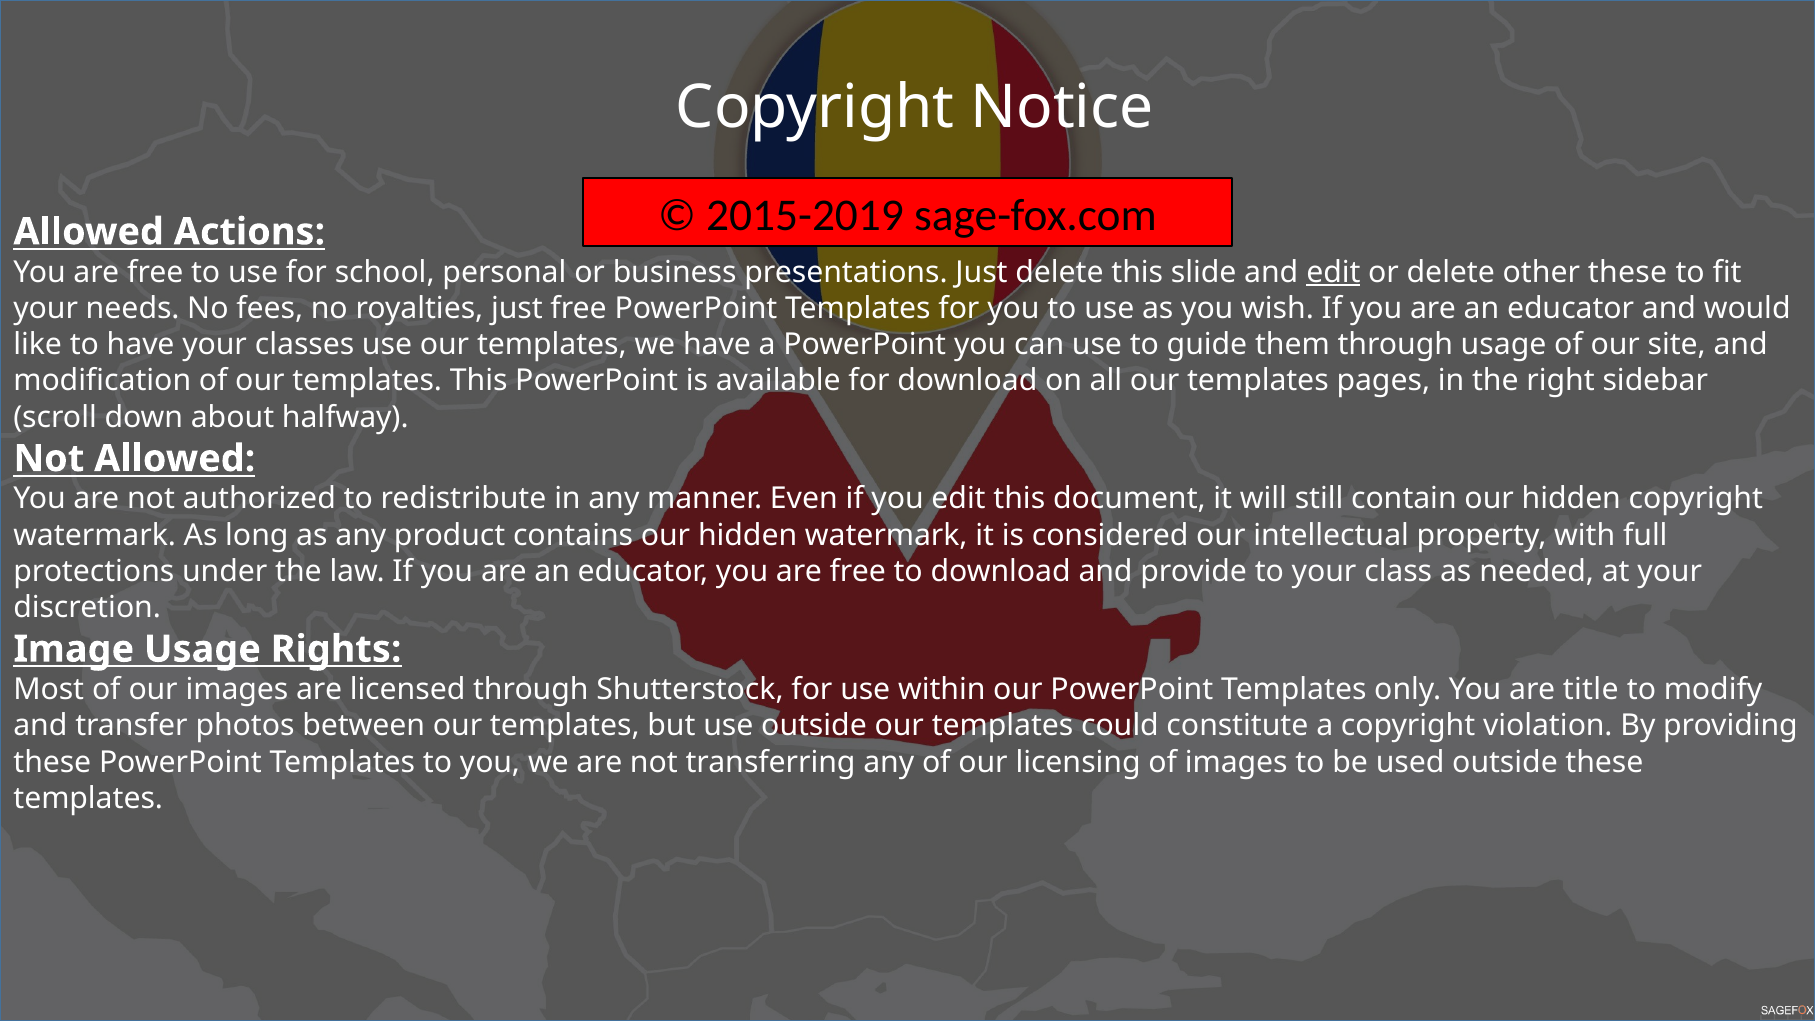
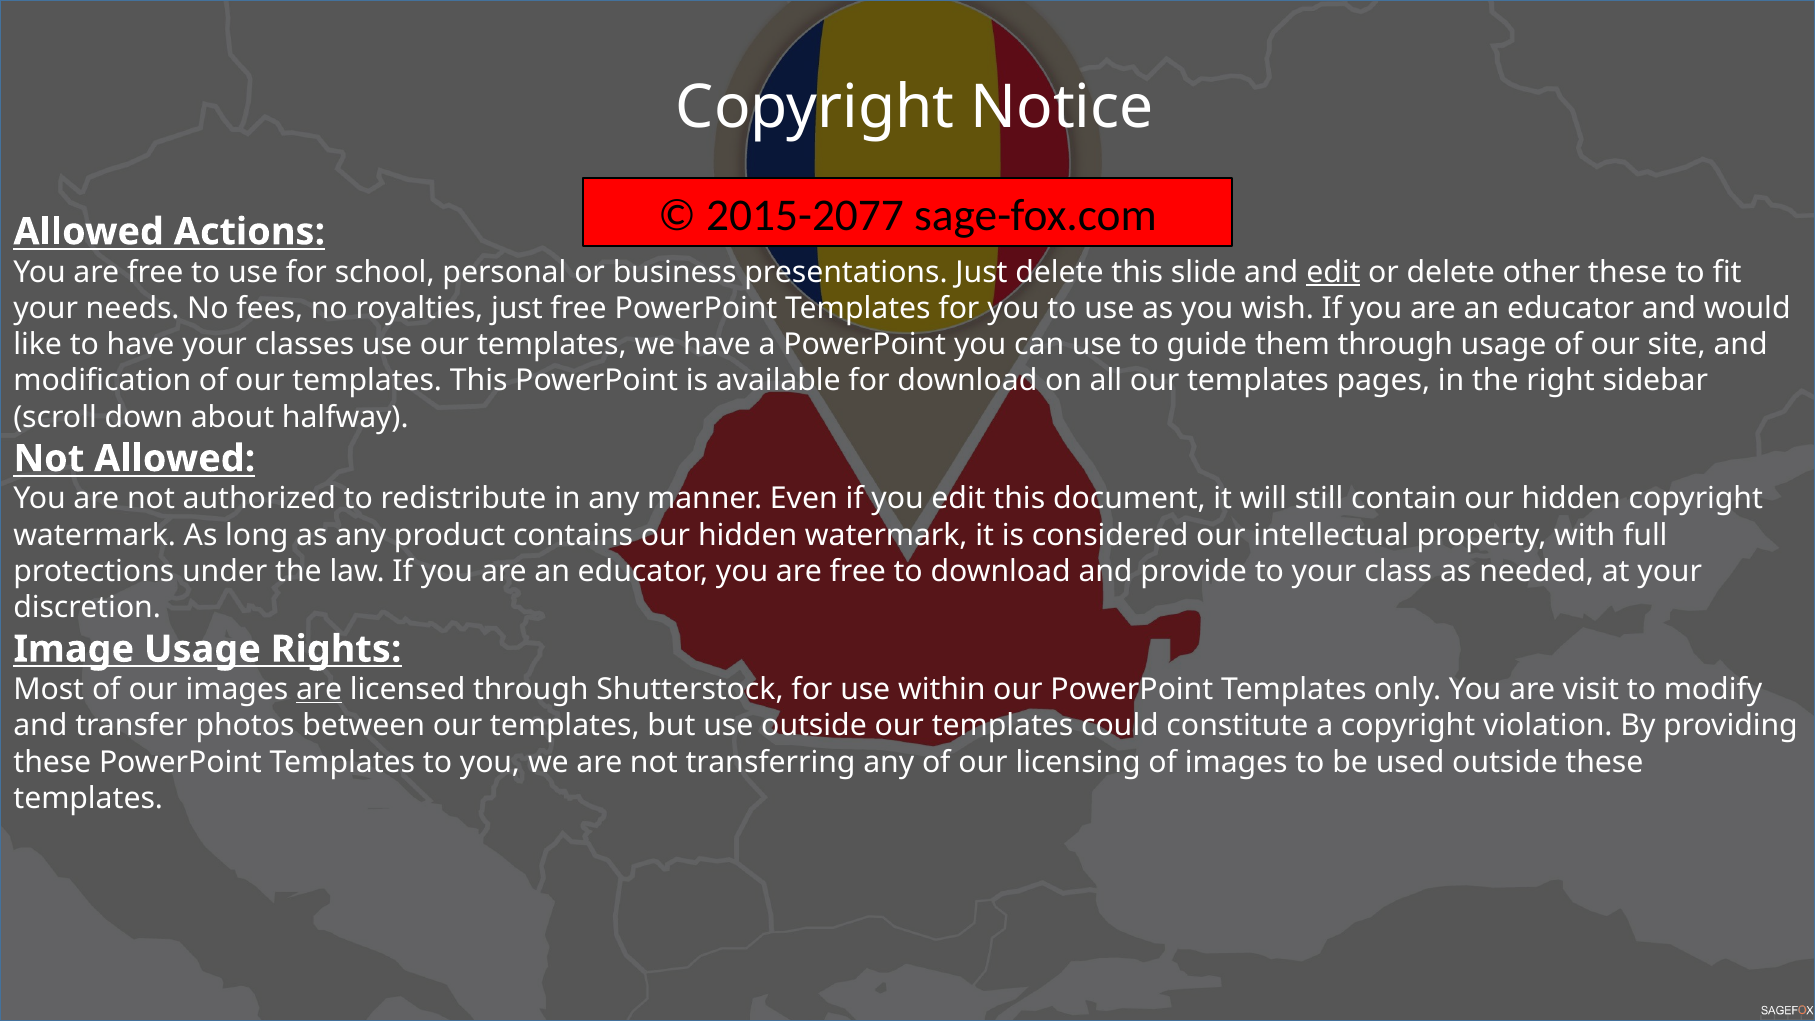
2015-2019: 2015-2019 -> 2015-2077
are at (319, 689) underline: none -> present
title: title -> visit
